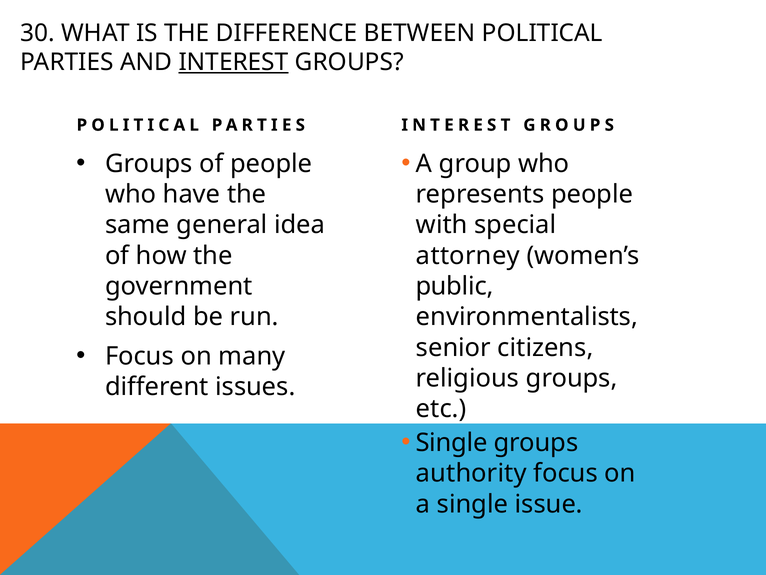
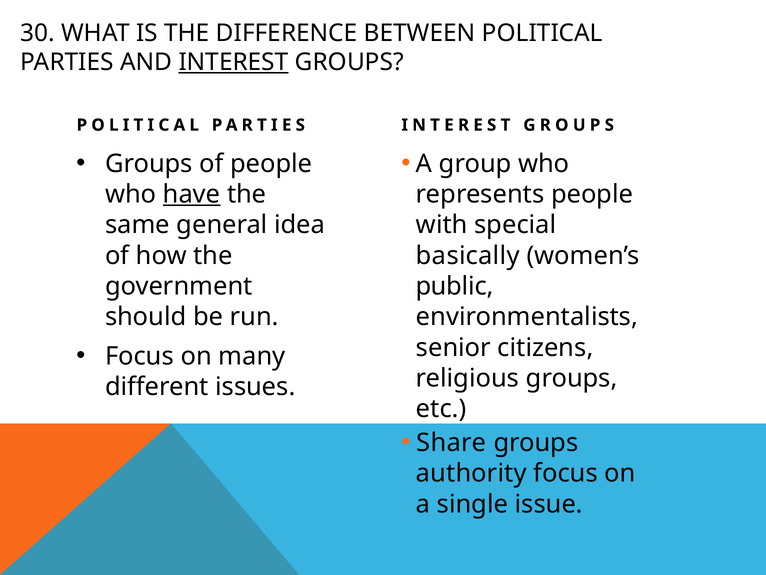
have underline: none -> present
attorney: attorney -> basically
Single at (452, 442): Single -> Share
